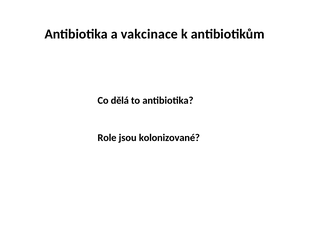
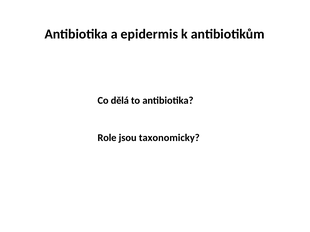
vakcinace: vakcinace -> epidermis
kolonizované: kolonizované -> taxonomicky
